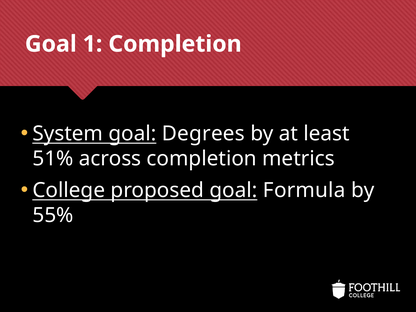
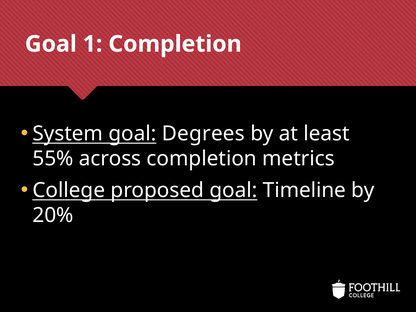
51%: 51% -> 55%
Formula: Formula -> Timeline
55%: 55% -> 20%
